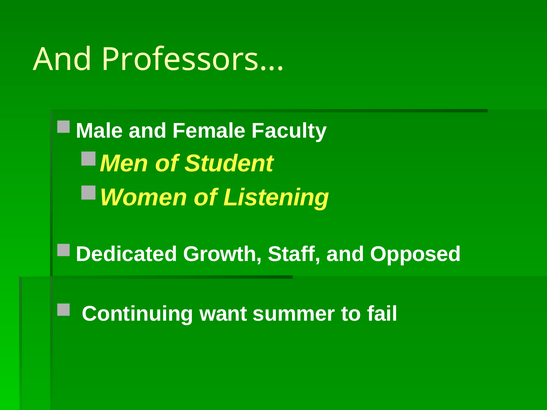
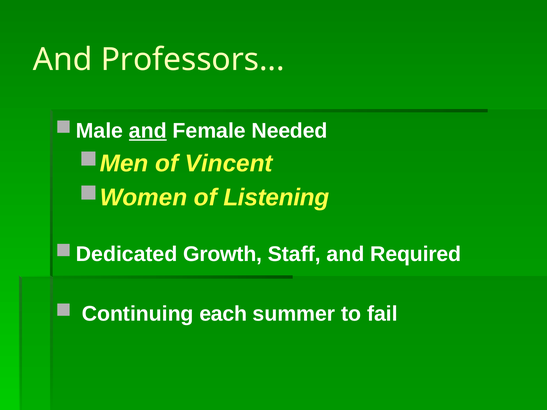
and at (148, 131) underline: none -> present
Faculty: Faculty -> Needed
Student: Student -> Vincent
Opposed: Opposed -> Required
want: want -> each
